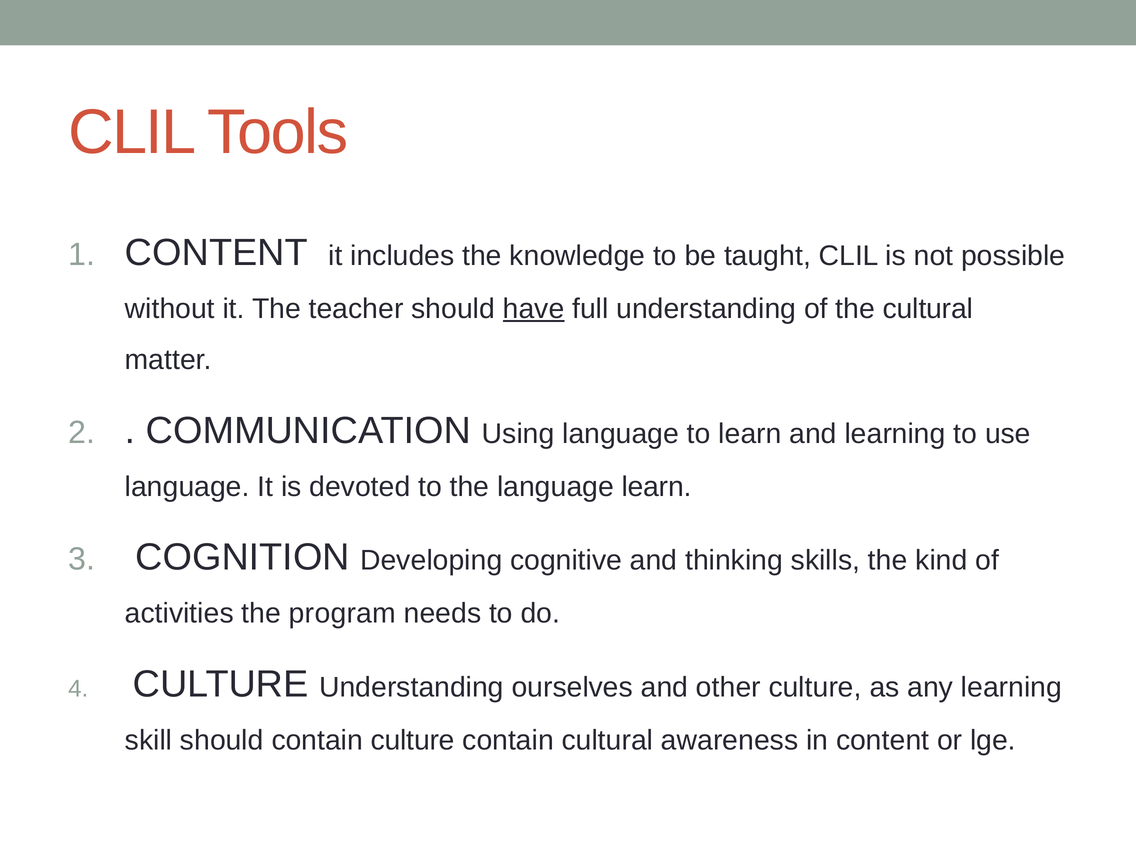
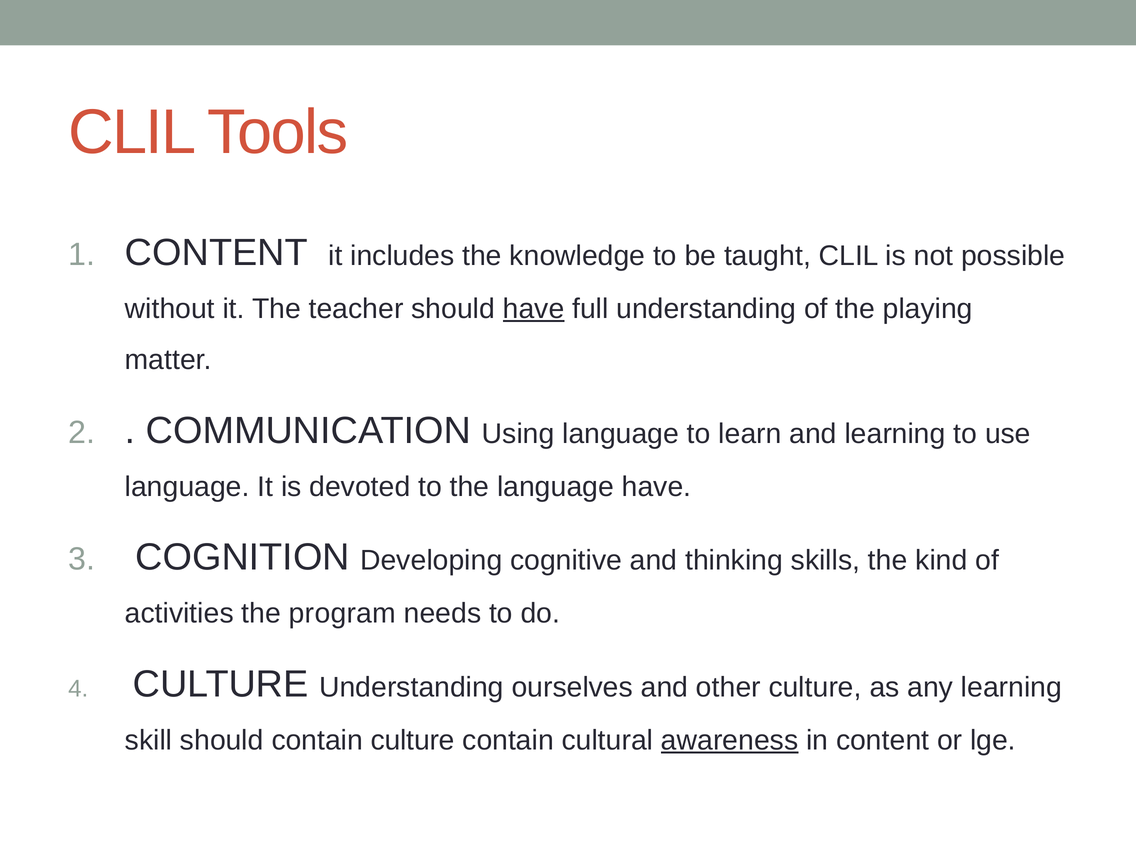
the cultural: cultural -> playing
language learn: learn -> have
awareness underline: none -> present
